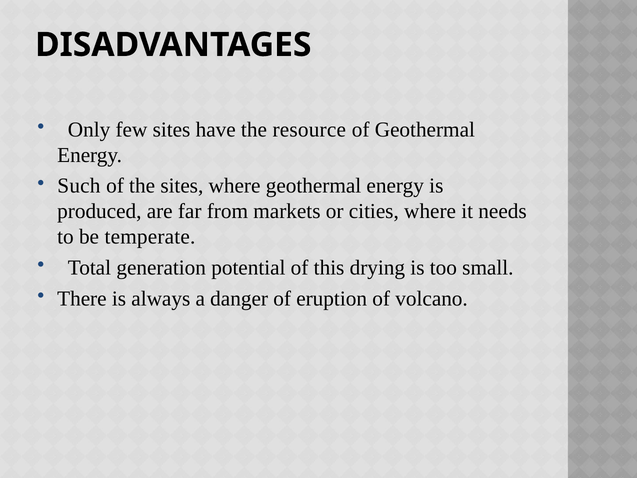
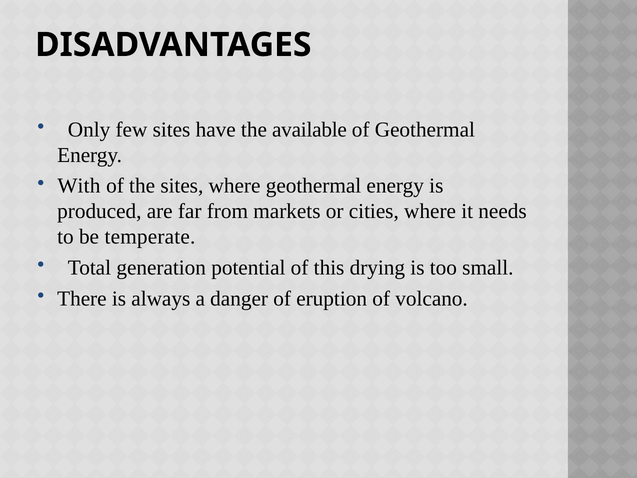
resource: resource -> available
Such: Such -> With
